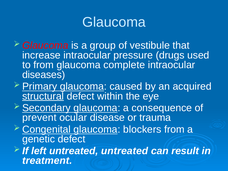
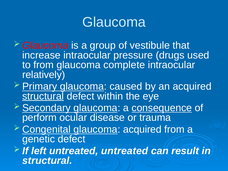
diseases: diseases -> relatively
consequence underline: none -> present
prevent: prevent -> perform
glaucoma blockers: blockers -> acquired
treatment at (47, 161): treatment -> structural
